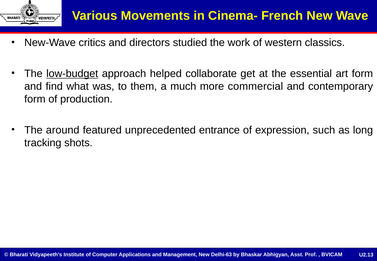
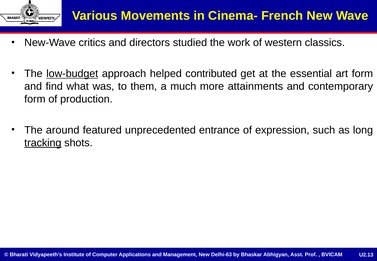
collaborate: collaborate -> contributed
commercial: commercial -> attainments
tracking underline: none -> present
